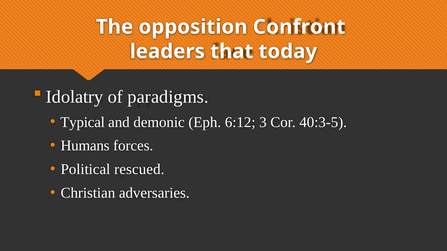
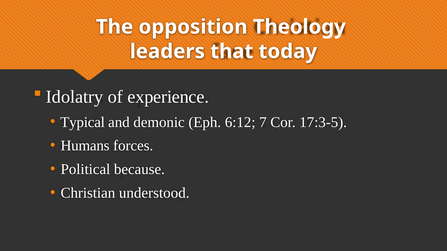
Confront: Confront -> Theology
paradigms: paradigms -> experience
3: 3 -> 7
40:3-5: 40:3-5 -> 17:3-5
rescued: rescued -> because
adversaries: adversaries -> understood
